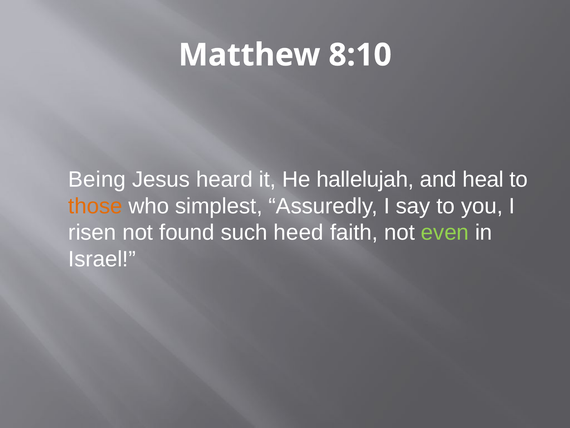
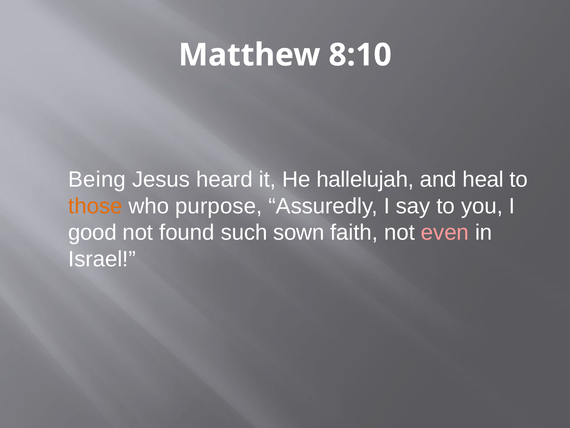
simplest: simplest -> purpose
risen: risen -> good
heed: heed -> sown
even colour: light green -> pink
